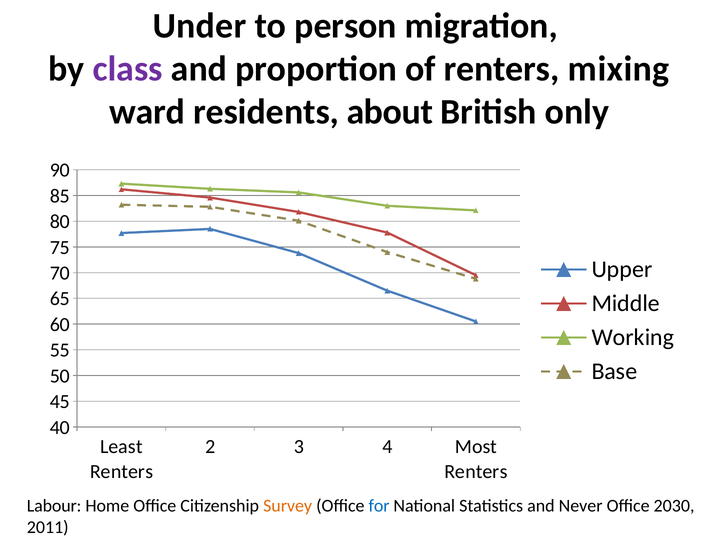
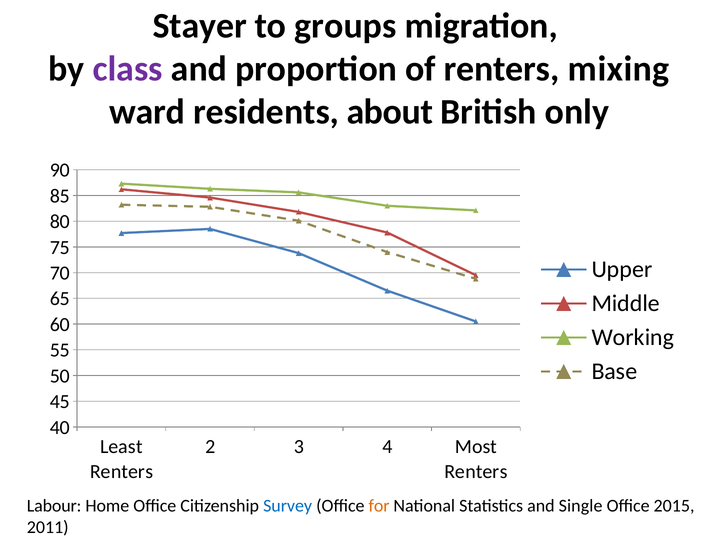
Under: Under -> Stayer
person: person -> groups
Survey colour: orange -> blue
for colour: blue -> orange
Never: Never -> Single
2030: 2030 -> 2015
